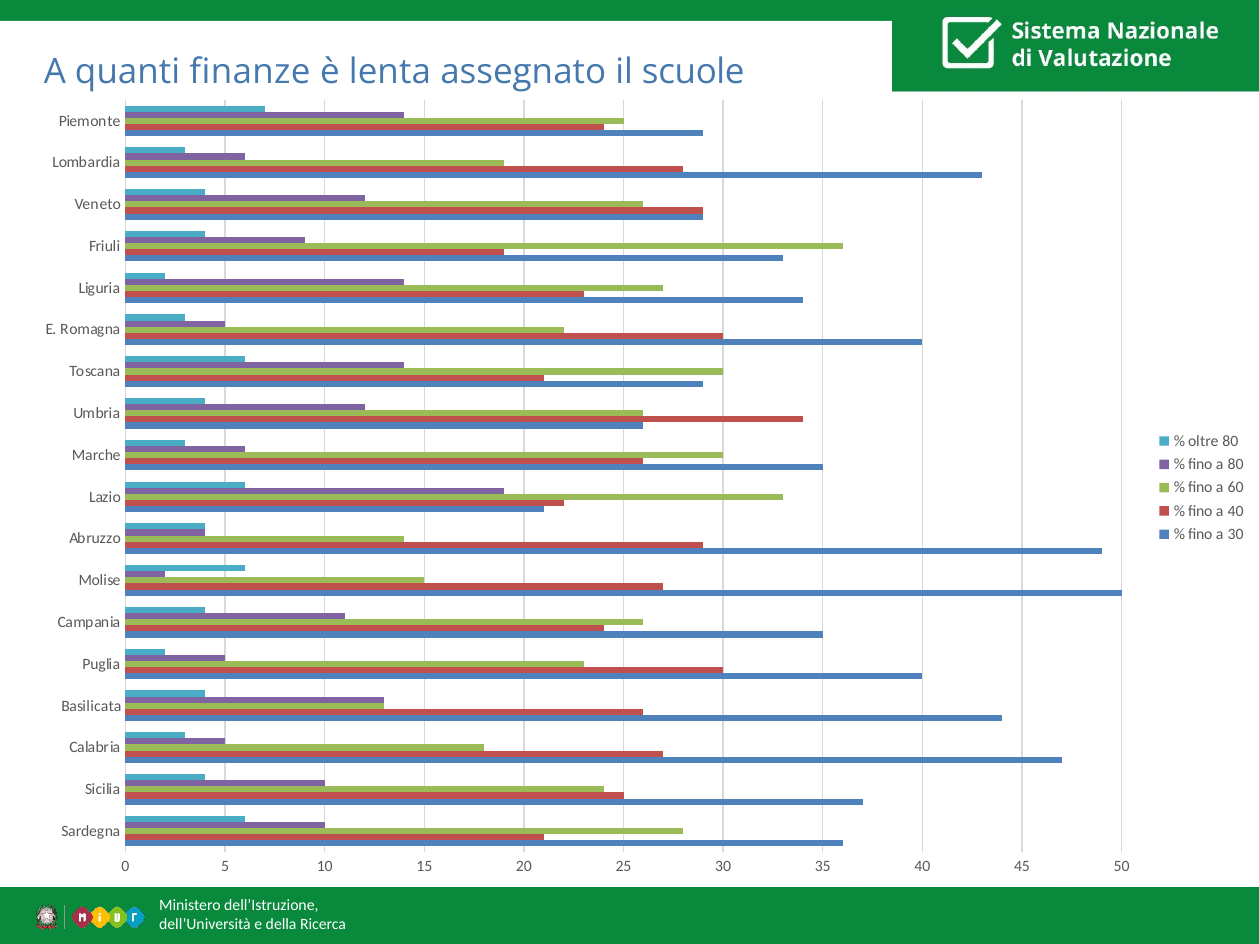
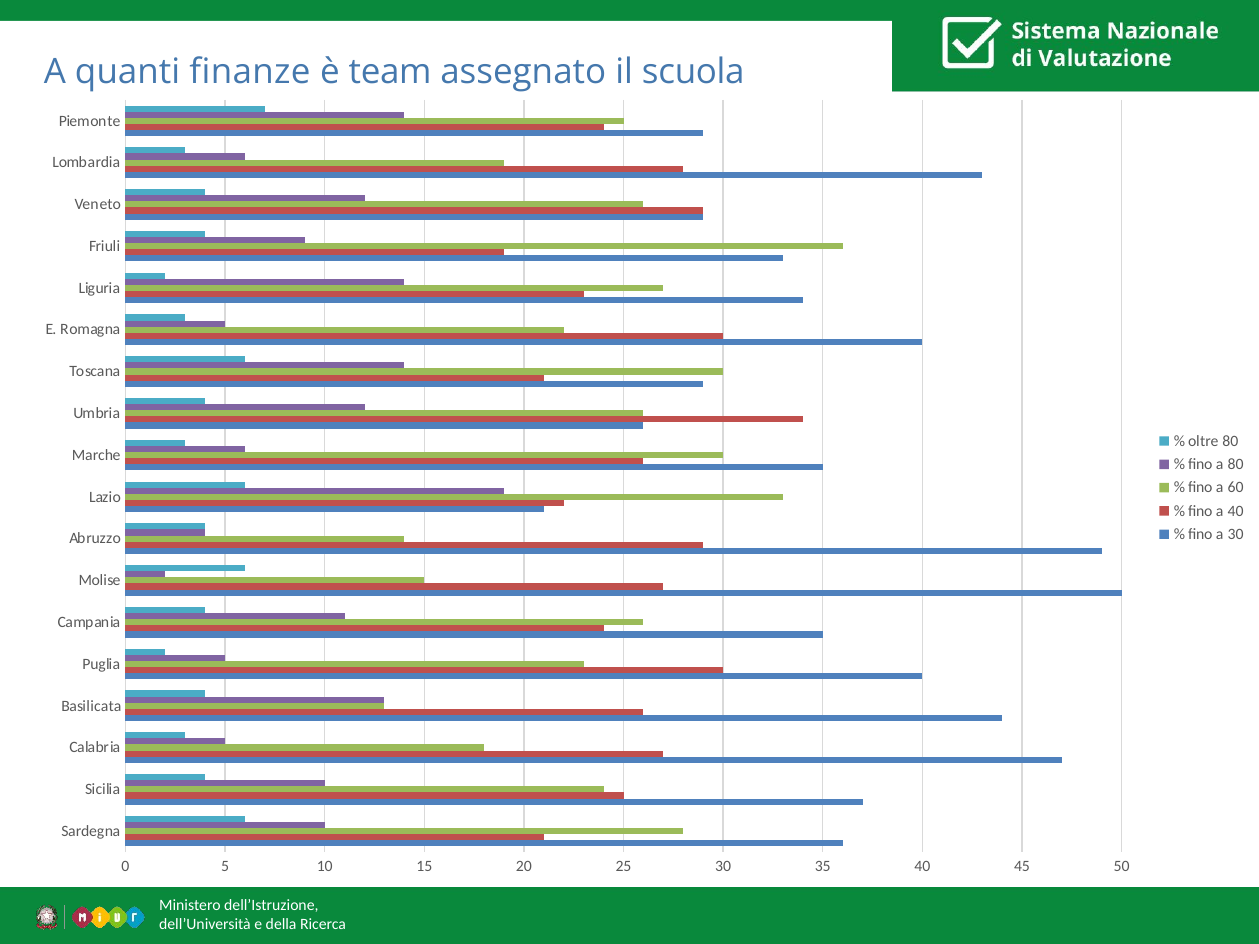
lenta: lenta -> team
scuole: scuole -> scuola
